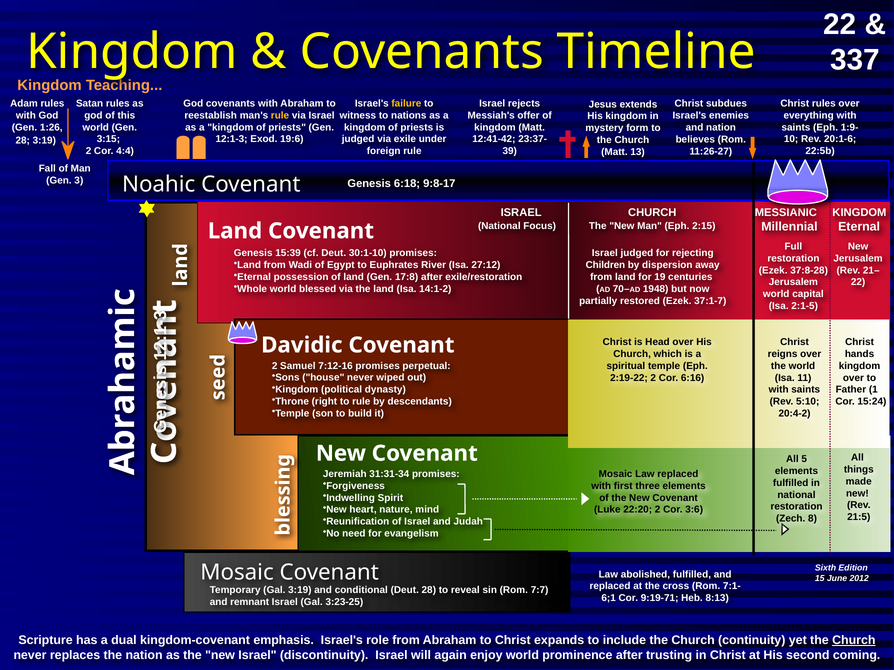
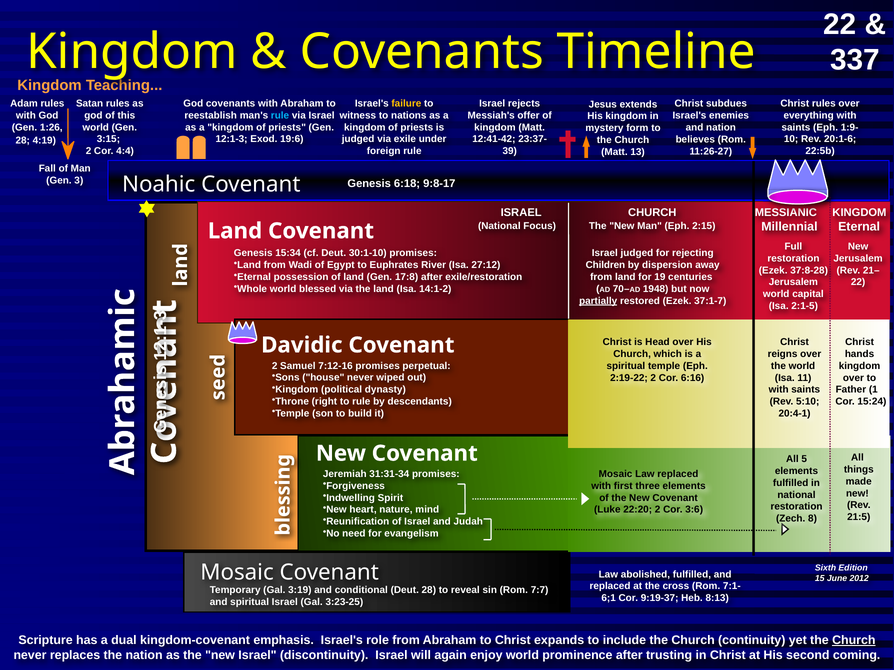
rule at (280, 116) colour: yellow -> light blue
28 3:19: 3:19 -> 4:19
15:39: 15:39 -> 15:34
partially underline: none -> present
20:4-2: 20:4-2 -> 20:4-1
9:19-71: 9:19-71 -> 9:19-37
and remnant: remnant -> spiritual
